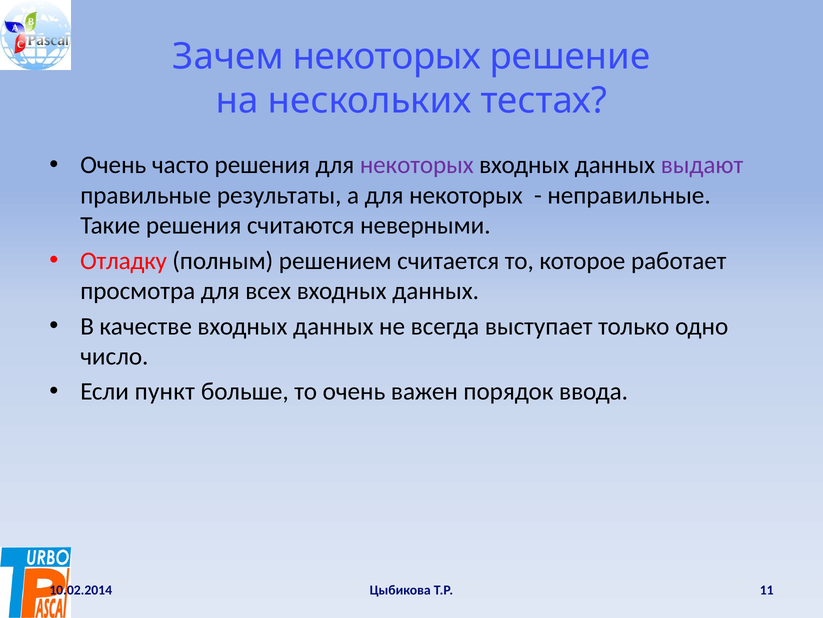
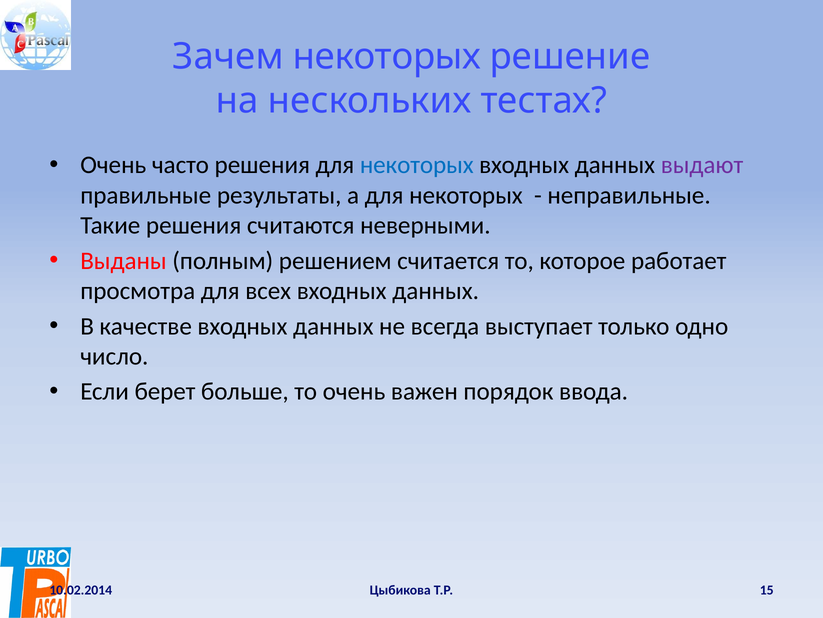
некоторых at (417, 165) colour: purple -> blue
Отладку: Отладку -> Выданы
пункт: пункт -> берет
11: 11 -> 15
